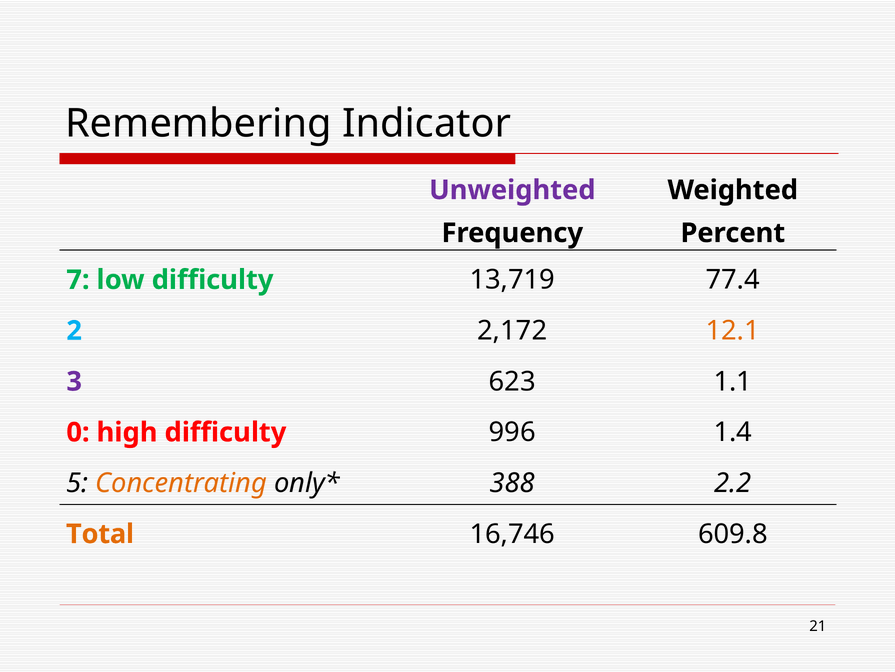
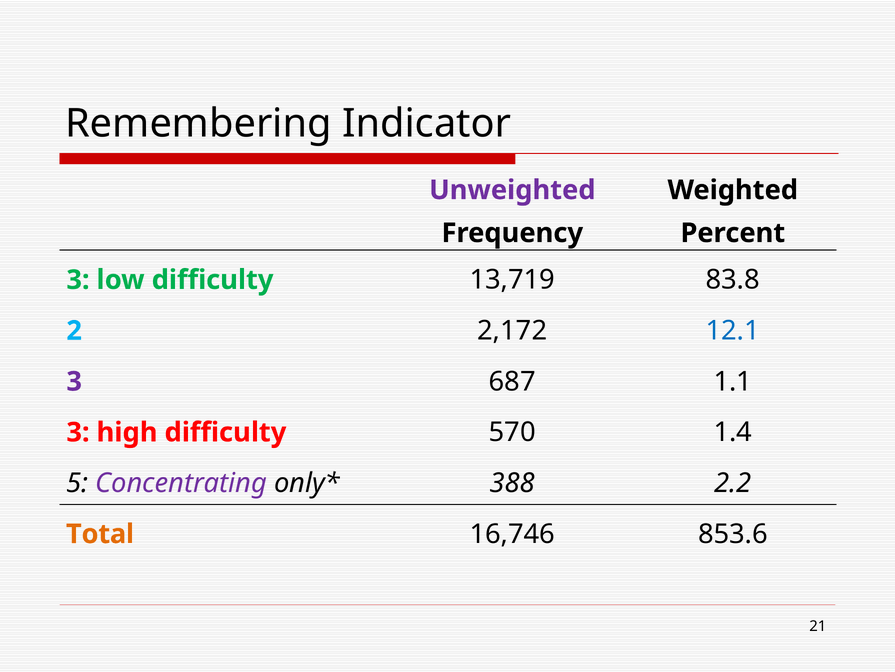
7 at (78, 280): 7 -> 3
77.4: 77.4 -> 83.8
12.1 colour: orange -> blue
623: 623 -> 687
0 at (78, 432): 0 -> 3
996: 996 -> 570
Concentrating colour: orange -> purple
609.8: 609.8 -> 853.6
